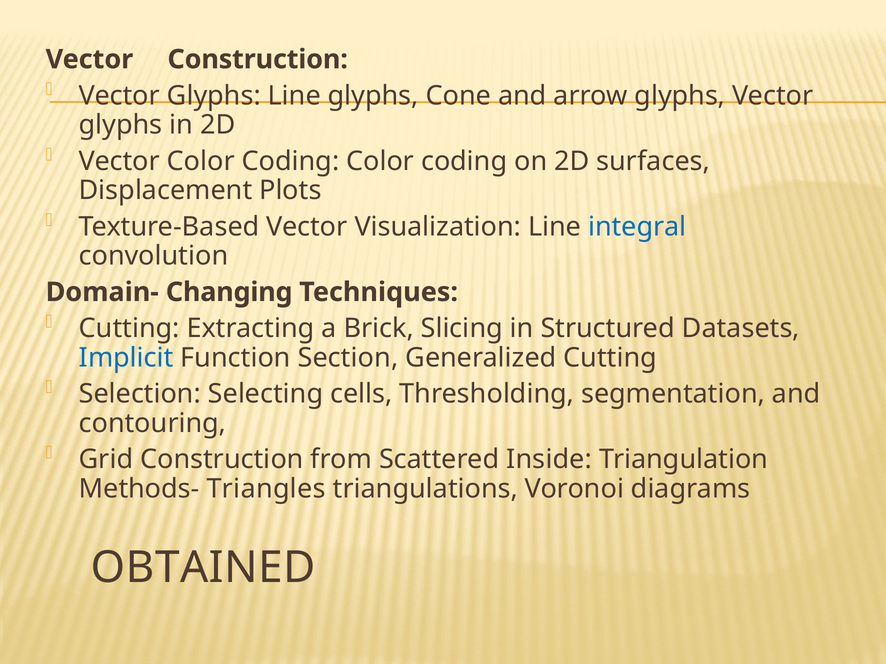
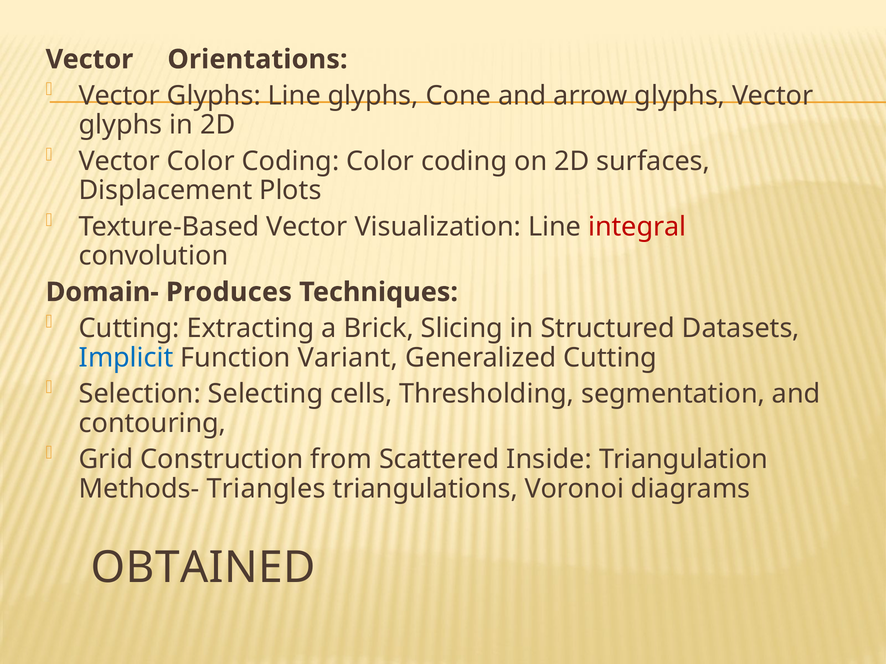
Vector Construction: Construction -> Orientations
integral colour: blue -> red
Changing: Changing -> Produces
Section: Section -> Variant
